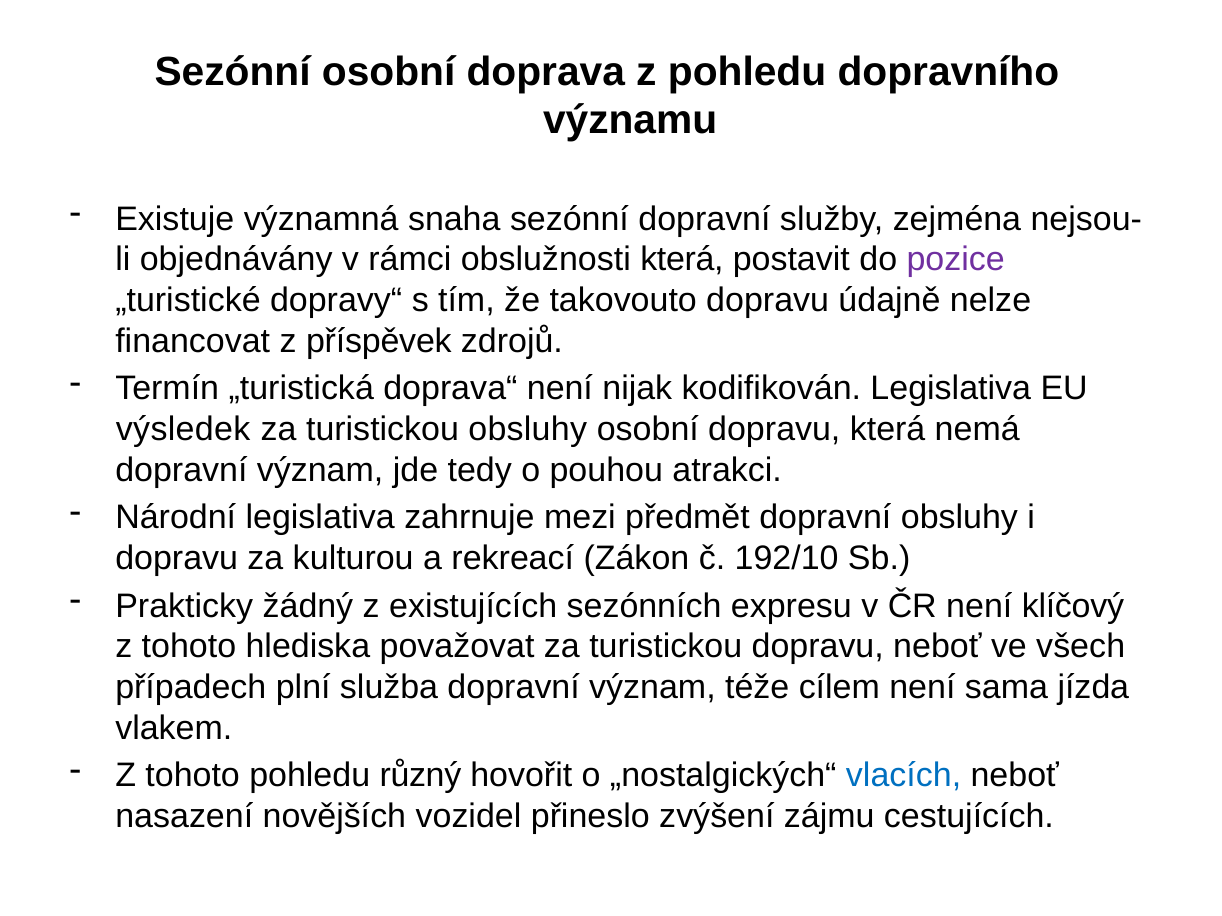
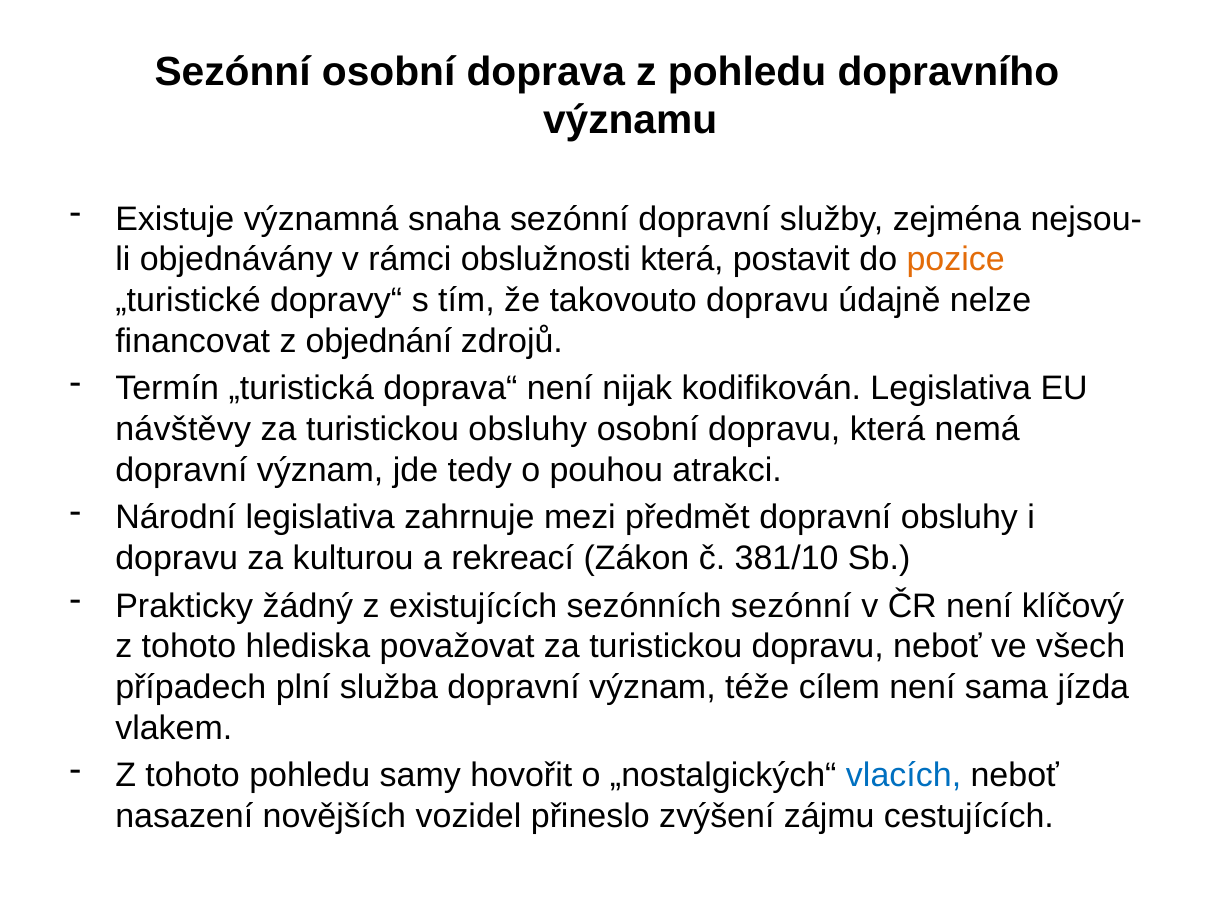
pozice colour: purple -> orange
příspěvek: příspěvek -> objednání
výsledek: výsledek -> návštěvy
192/10: 192/10 -> 381/10
sezónních expresu: expresu -> sezónní
různý: různý -> samy
